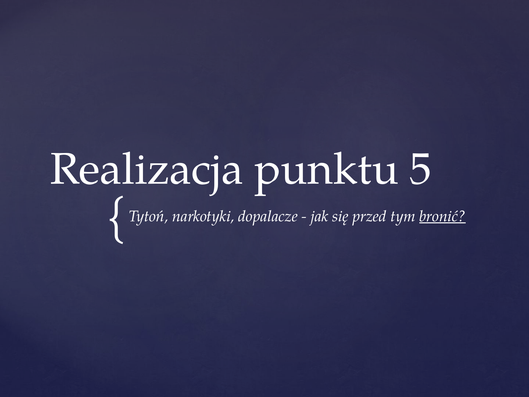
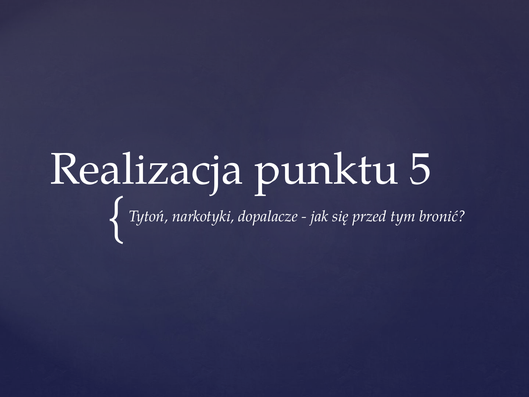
bronić underline: present -> none
